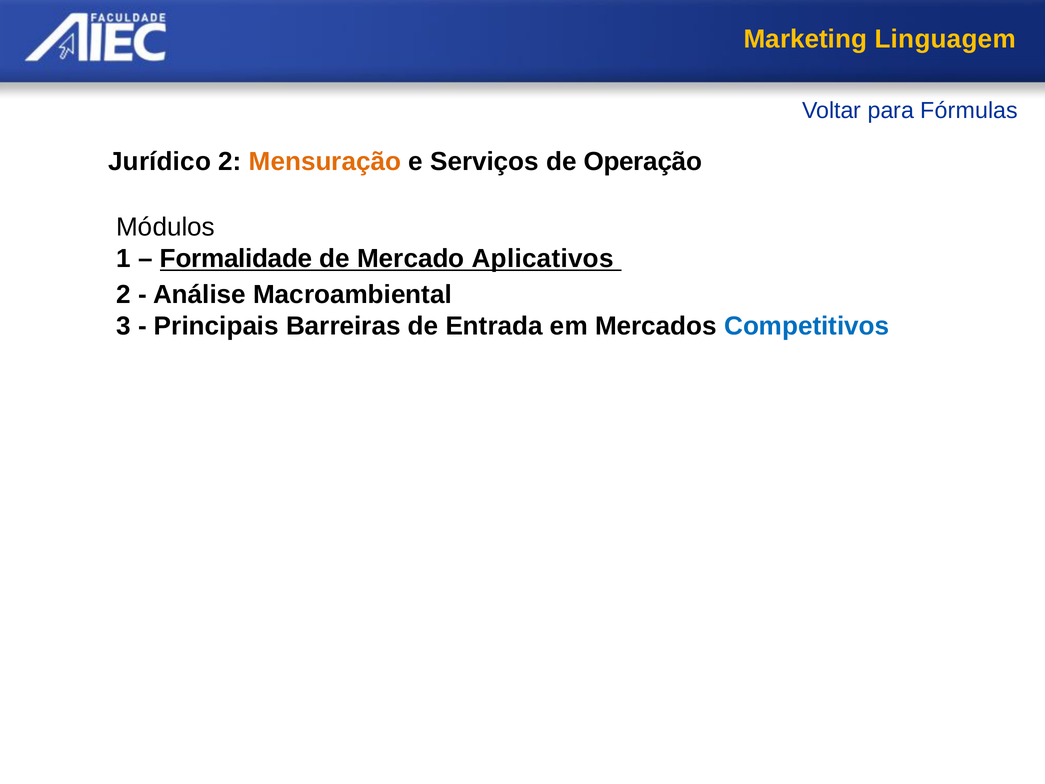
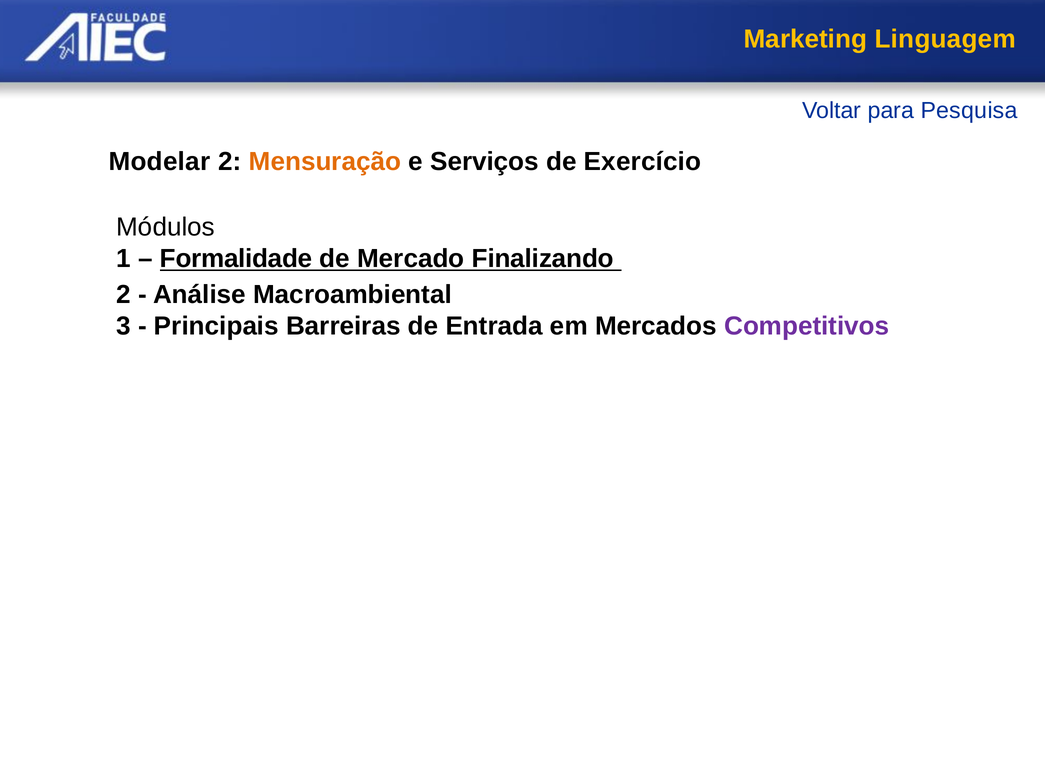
para Fórmulas: Fórmulas -> Pesquisa
Jurídico: Jurídico -> Modelar
Operação: Operação -> Exercício
Aplicativos: Aplicativos -> Finalizando
Competitivos colour: blue -> purple
